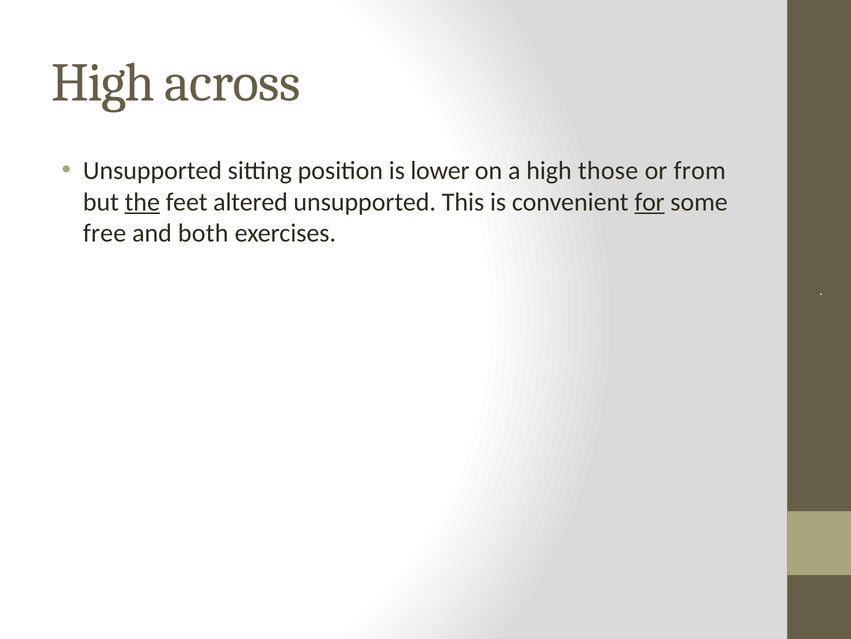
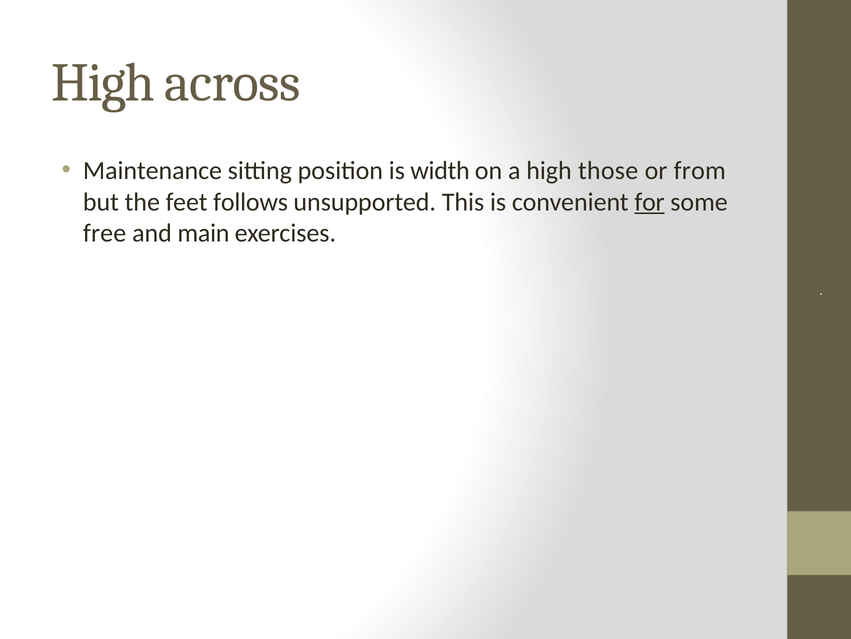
Unsupported at (152, 171): Unsupported -> Maintenance
lower: lower -> width
the underline: present -> none
altered: altered -> follows
both: both -> main
